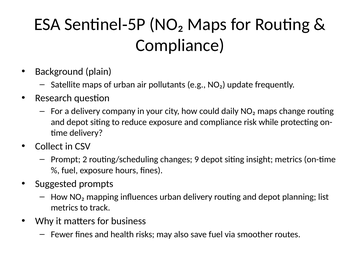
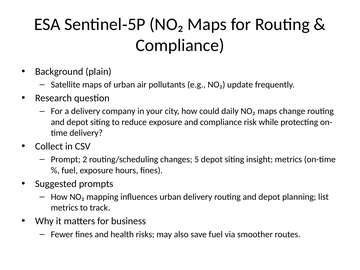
9: 9 -> 5
